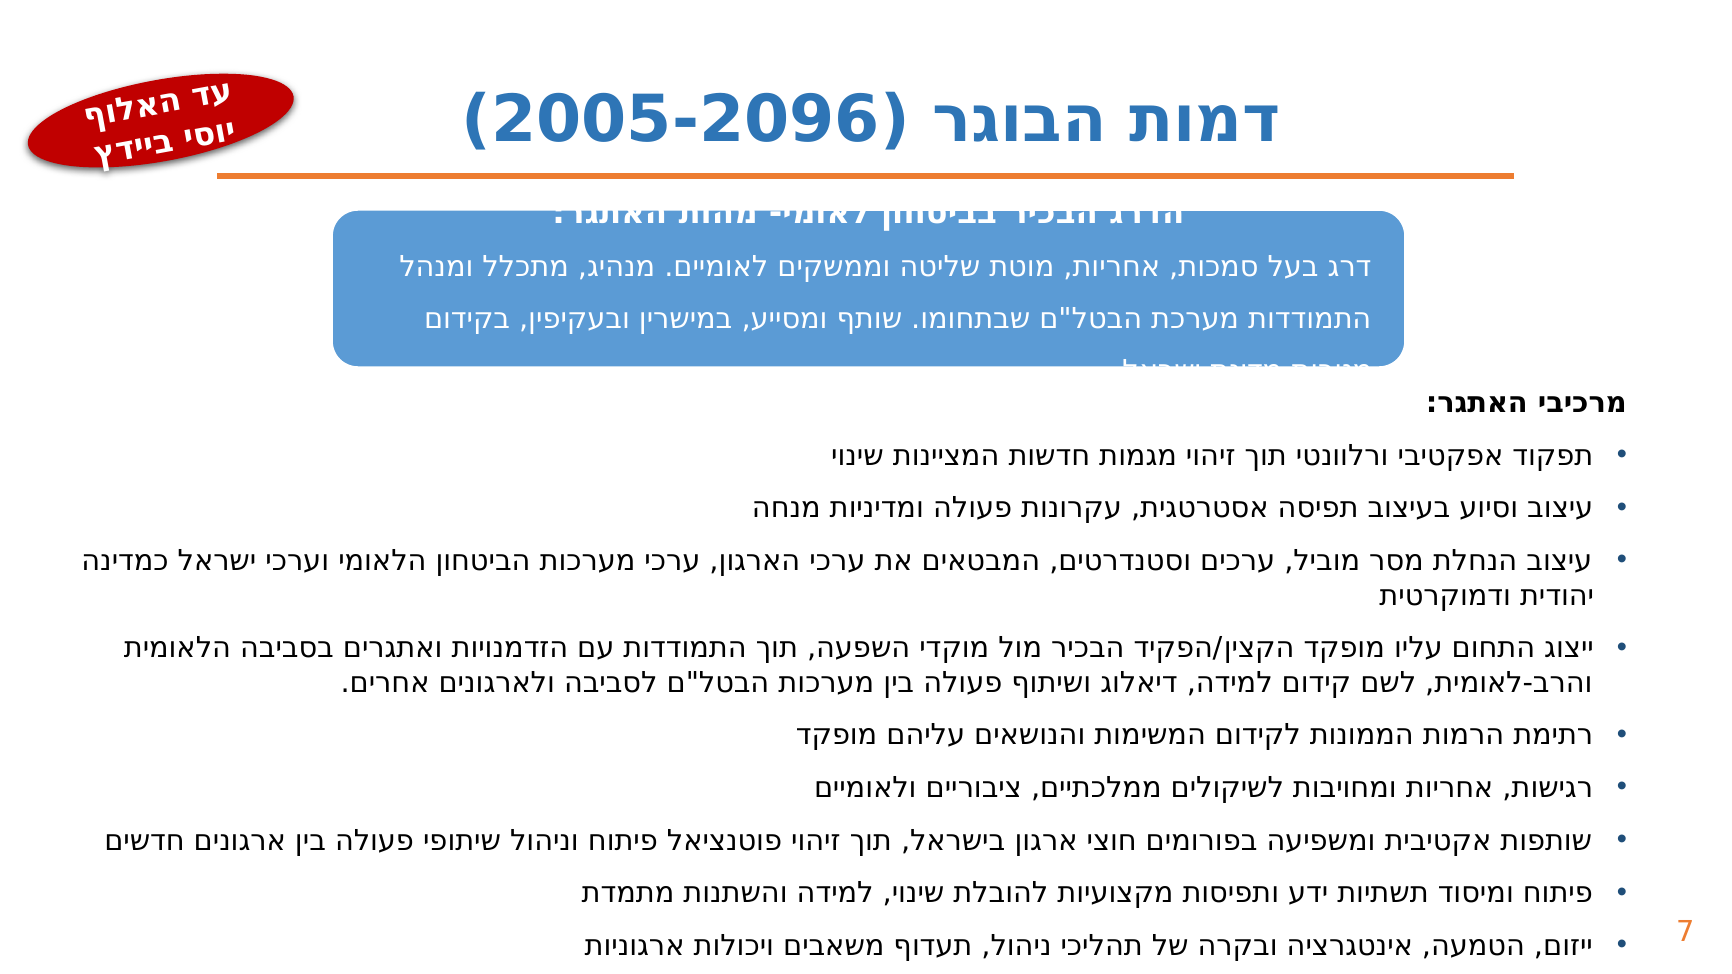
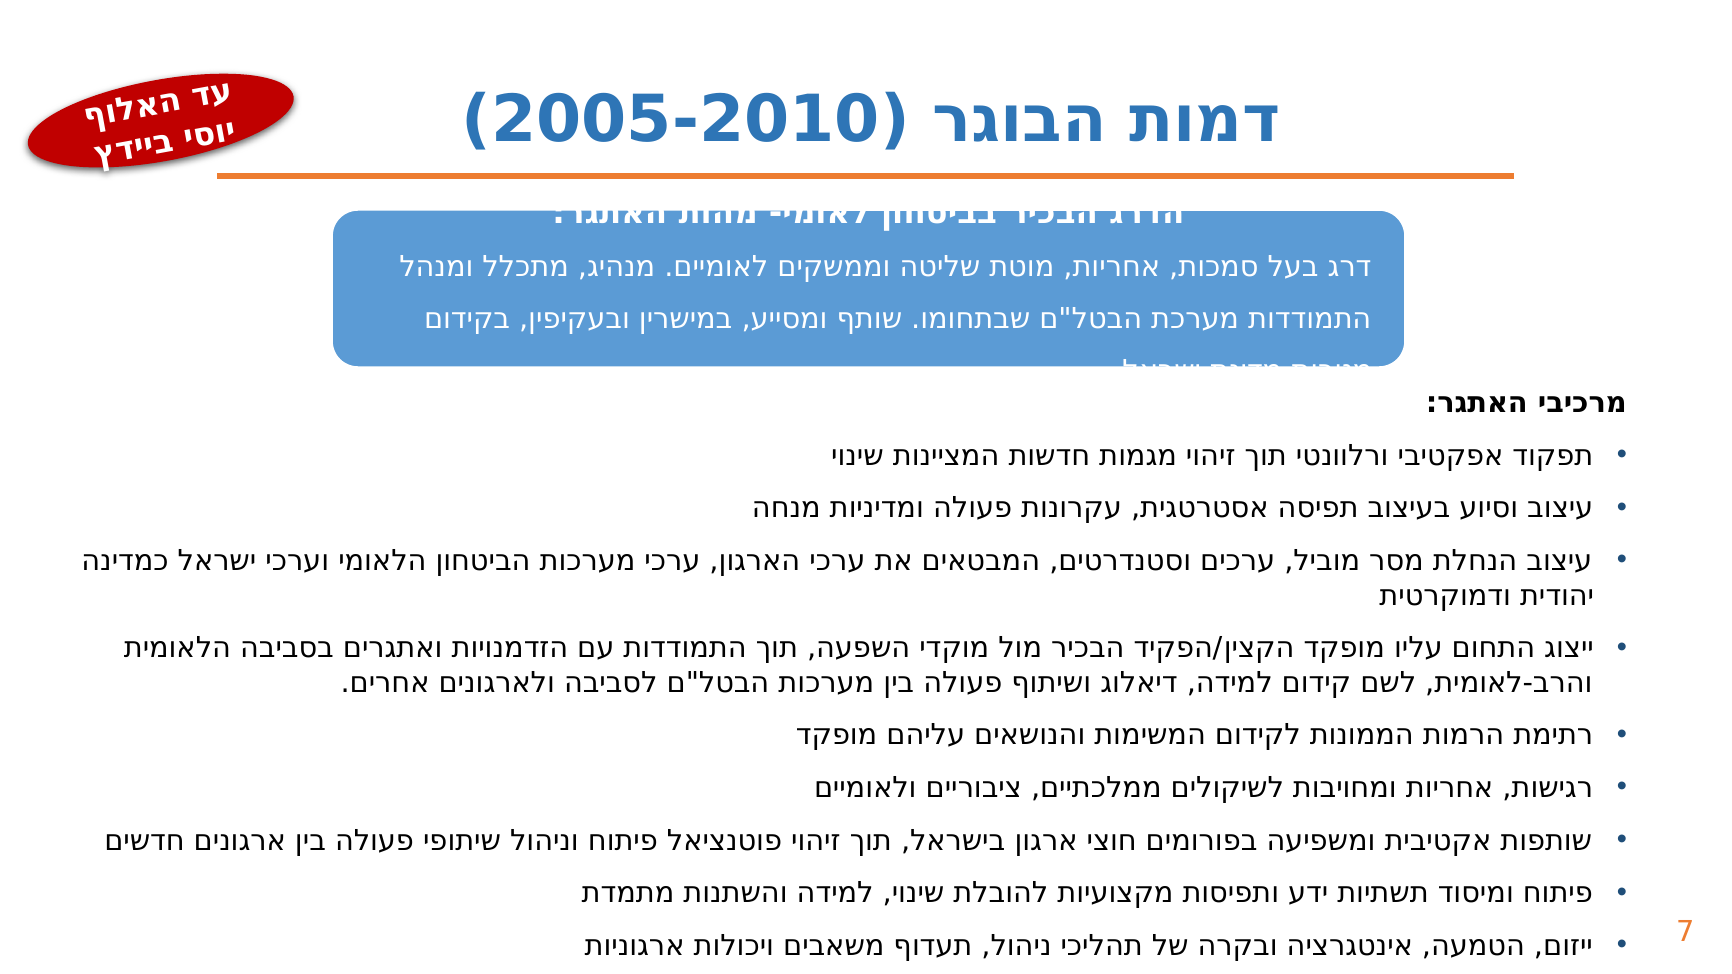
2005-2096: 2005-2096 -> 2005-2010
